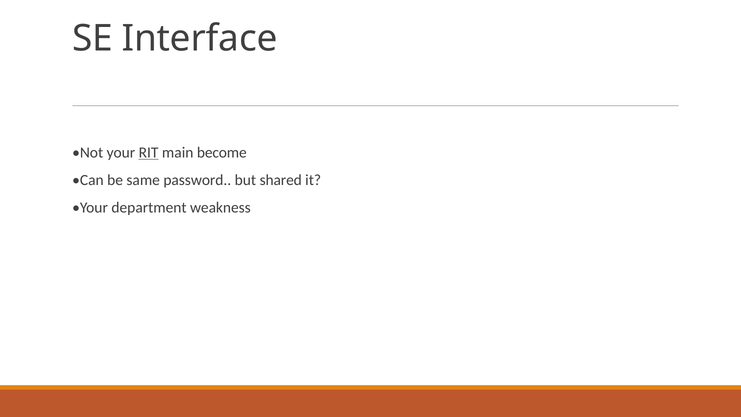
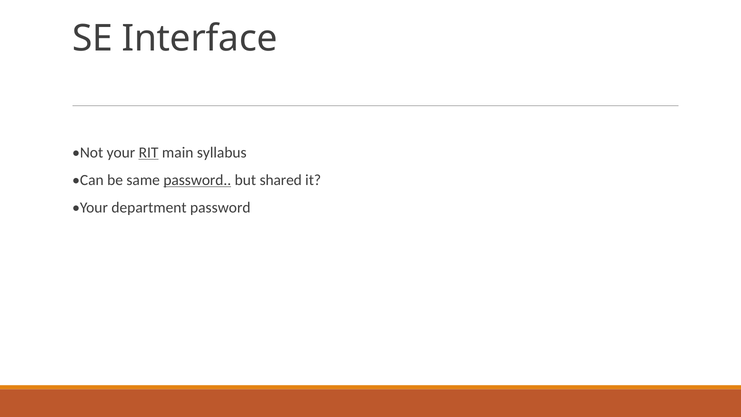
become: become -> syllabus
password at (197, 180) underline: none -> present
department weakness: weakness -> password
